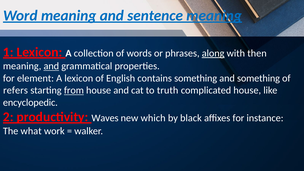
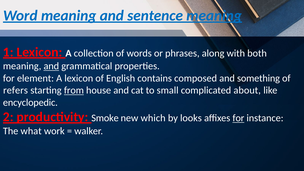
along underline: present -> none
then: then -> both
contains something: something -> composed
truth: truth -> small
complicated house: house -> about
Waves: Waves -> Smoke
black: black -> looks
for at (238, 118) underline: none -> present
